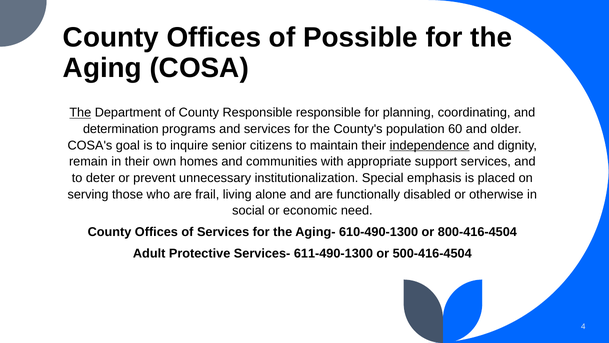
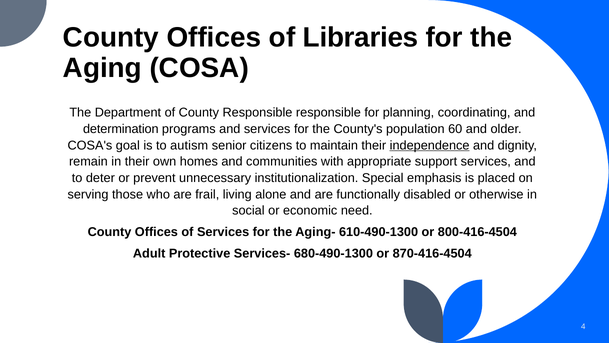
Possible: Possible -> Libraries
The at (80, 113) underline: present -> none
inquire: inquire -> autism
611-490-1300: 611-490-1300 -> 680-490-1300
500-416-4504: 500-416-4504 -> 870-416-4504
